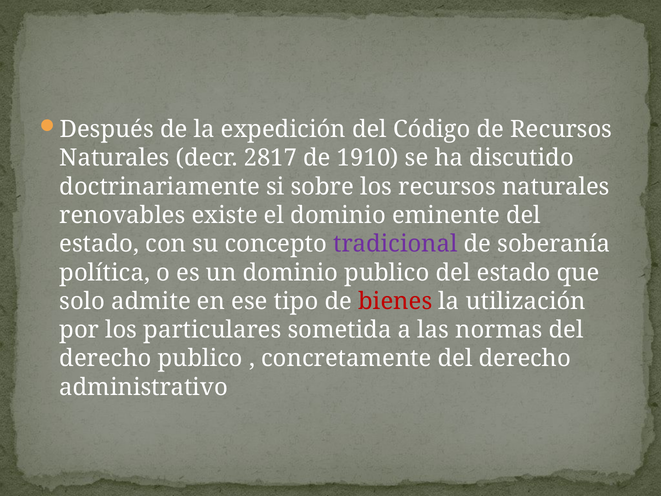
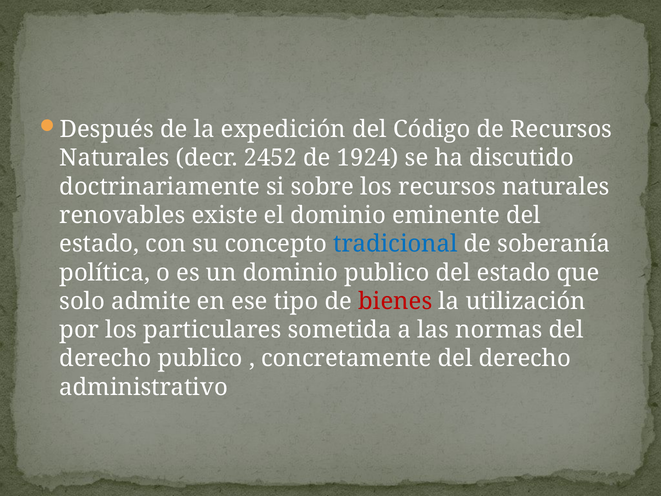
2817: 2817 -> 2452
1910: 1910 -> 1924
tradicional colour: purple -> blue
